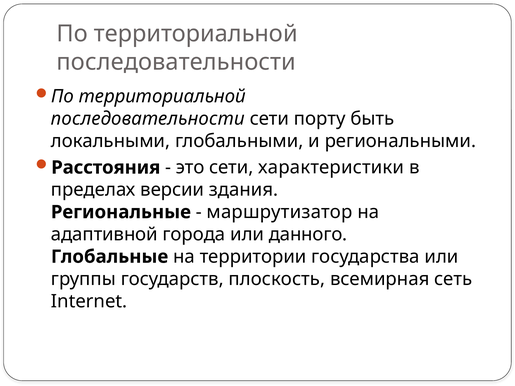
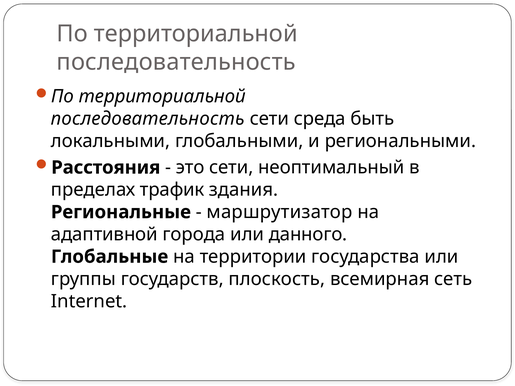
последовательности at (176, 62): последовательности -> последовательность
последовательности at (148, 119): последовательности -> последовательность
порту: порту -> среда
характеристики: характеристики -> неоптимальный
версии: версии -> трафик
